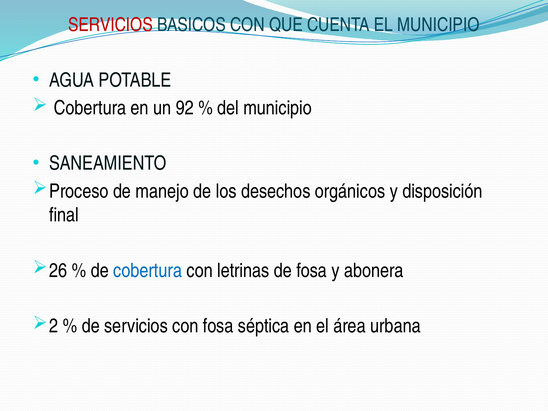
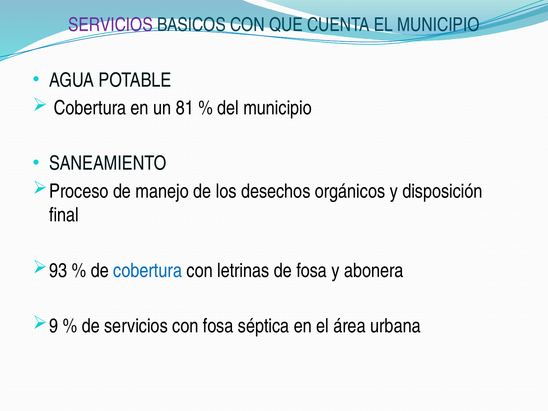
SERVICIOS at (111, 25) colour: red -> purple
92: 92 -> 81
26: 26 -> 93
2: 2 -> 9
